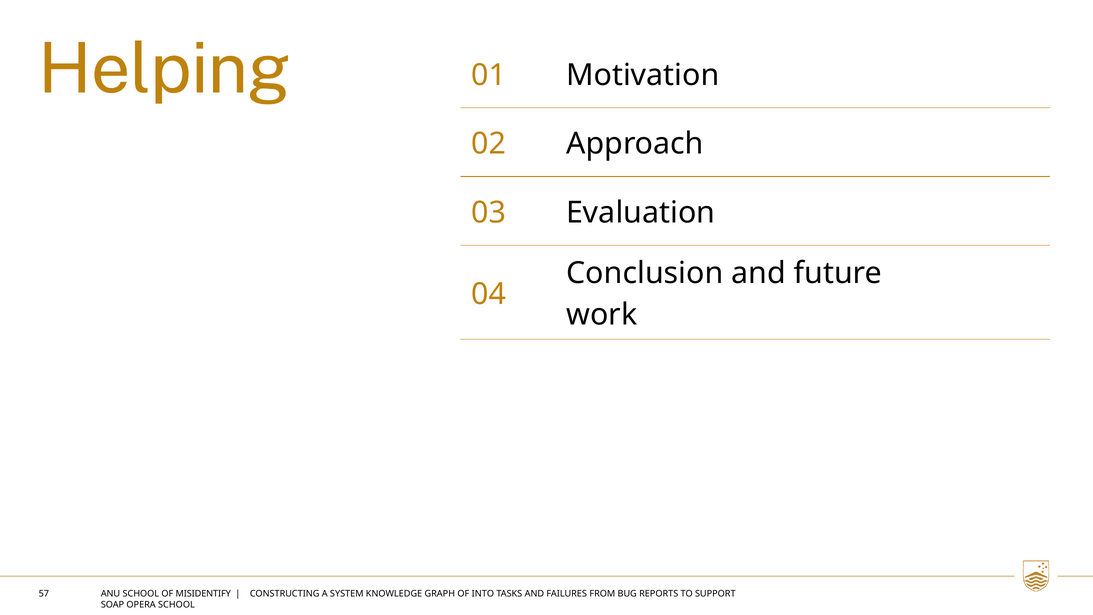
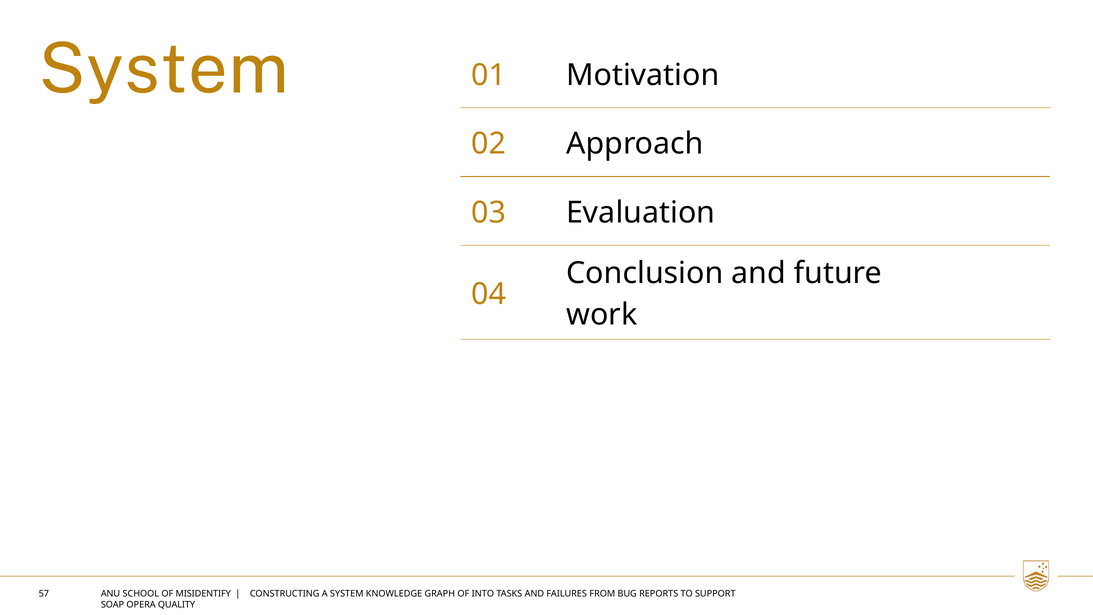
Helping at (164, 69): Helping -> System
OPERA SCHOOL: SCHOOL -> QUALITY
